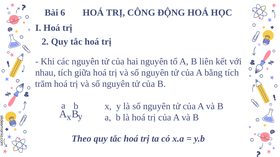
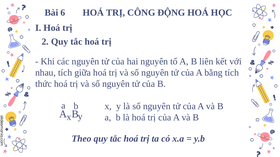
trăm: trăm -> thức
